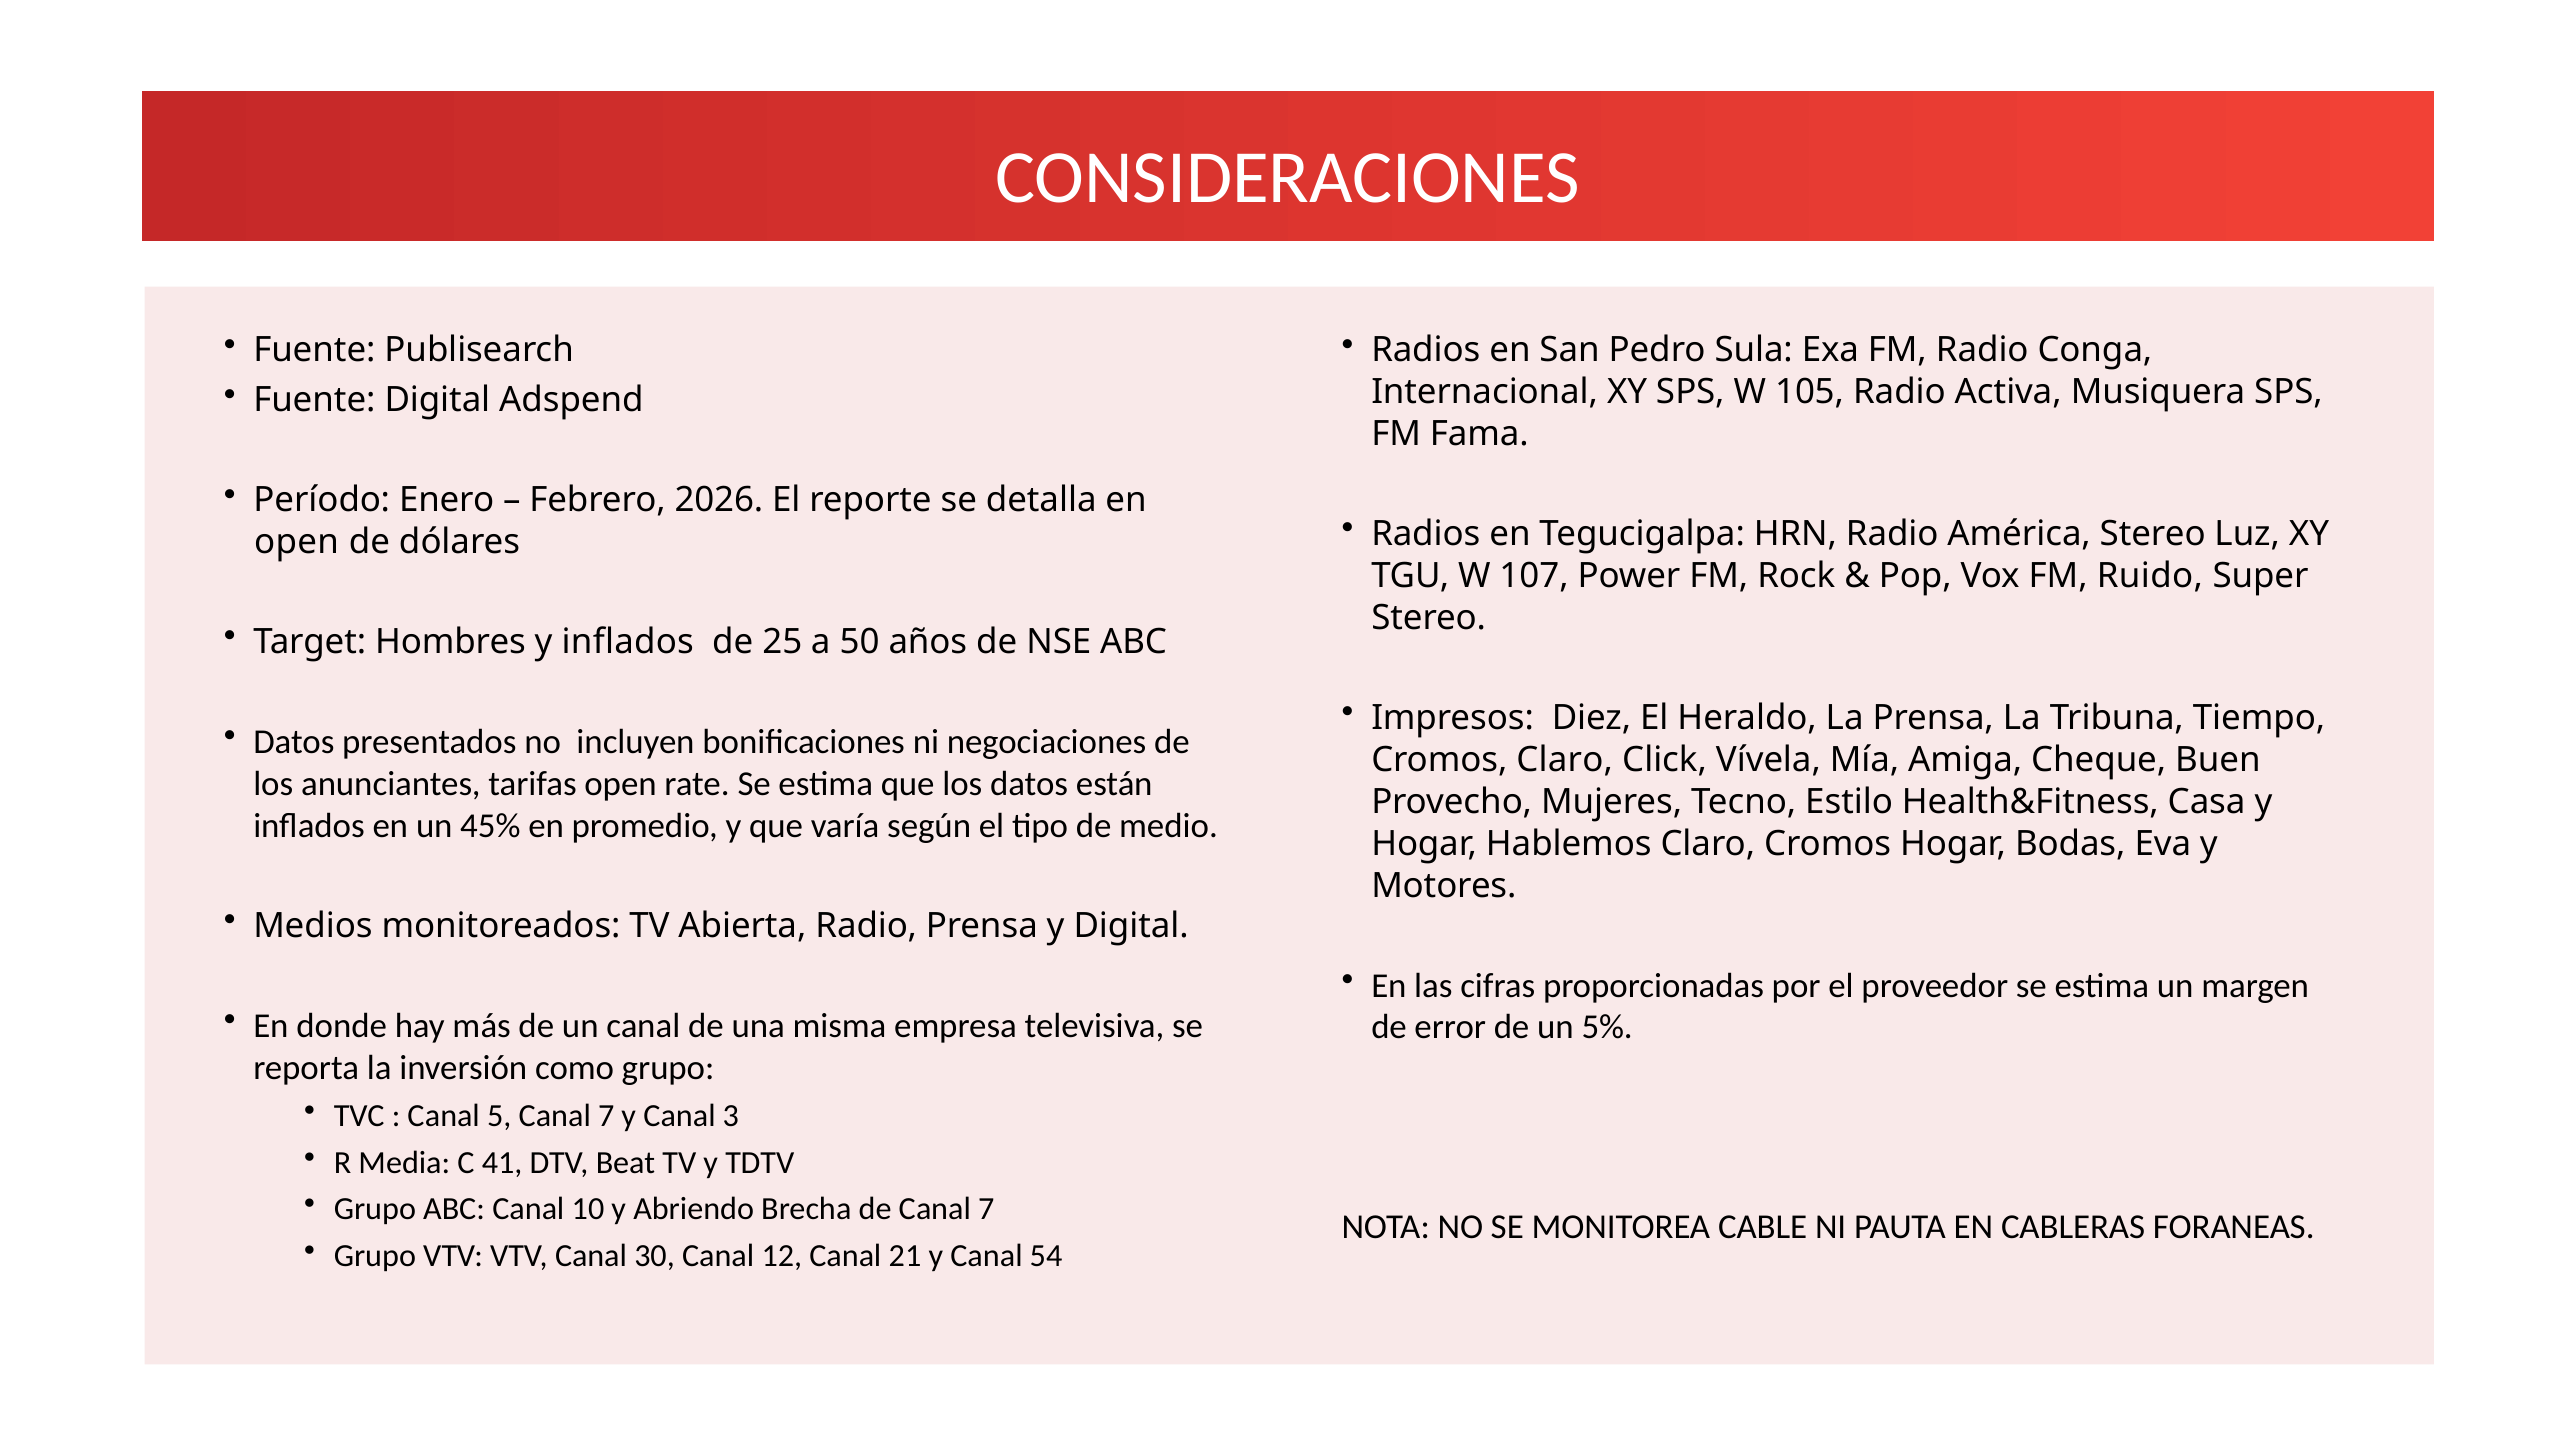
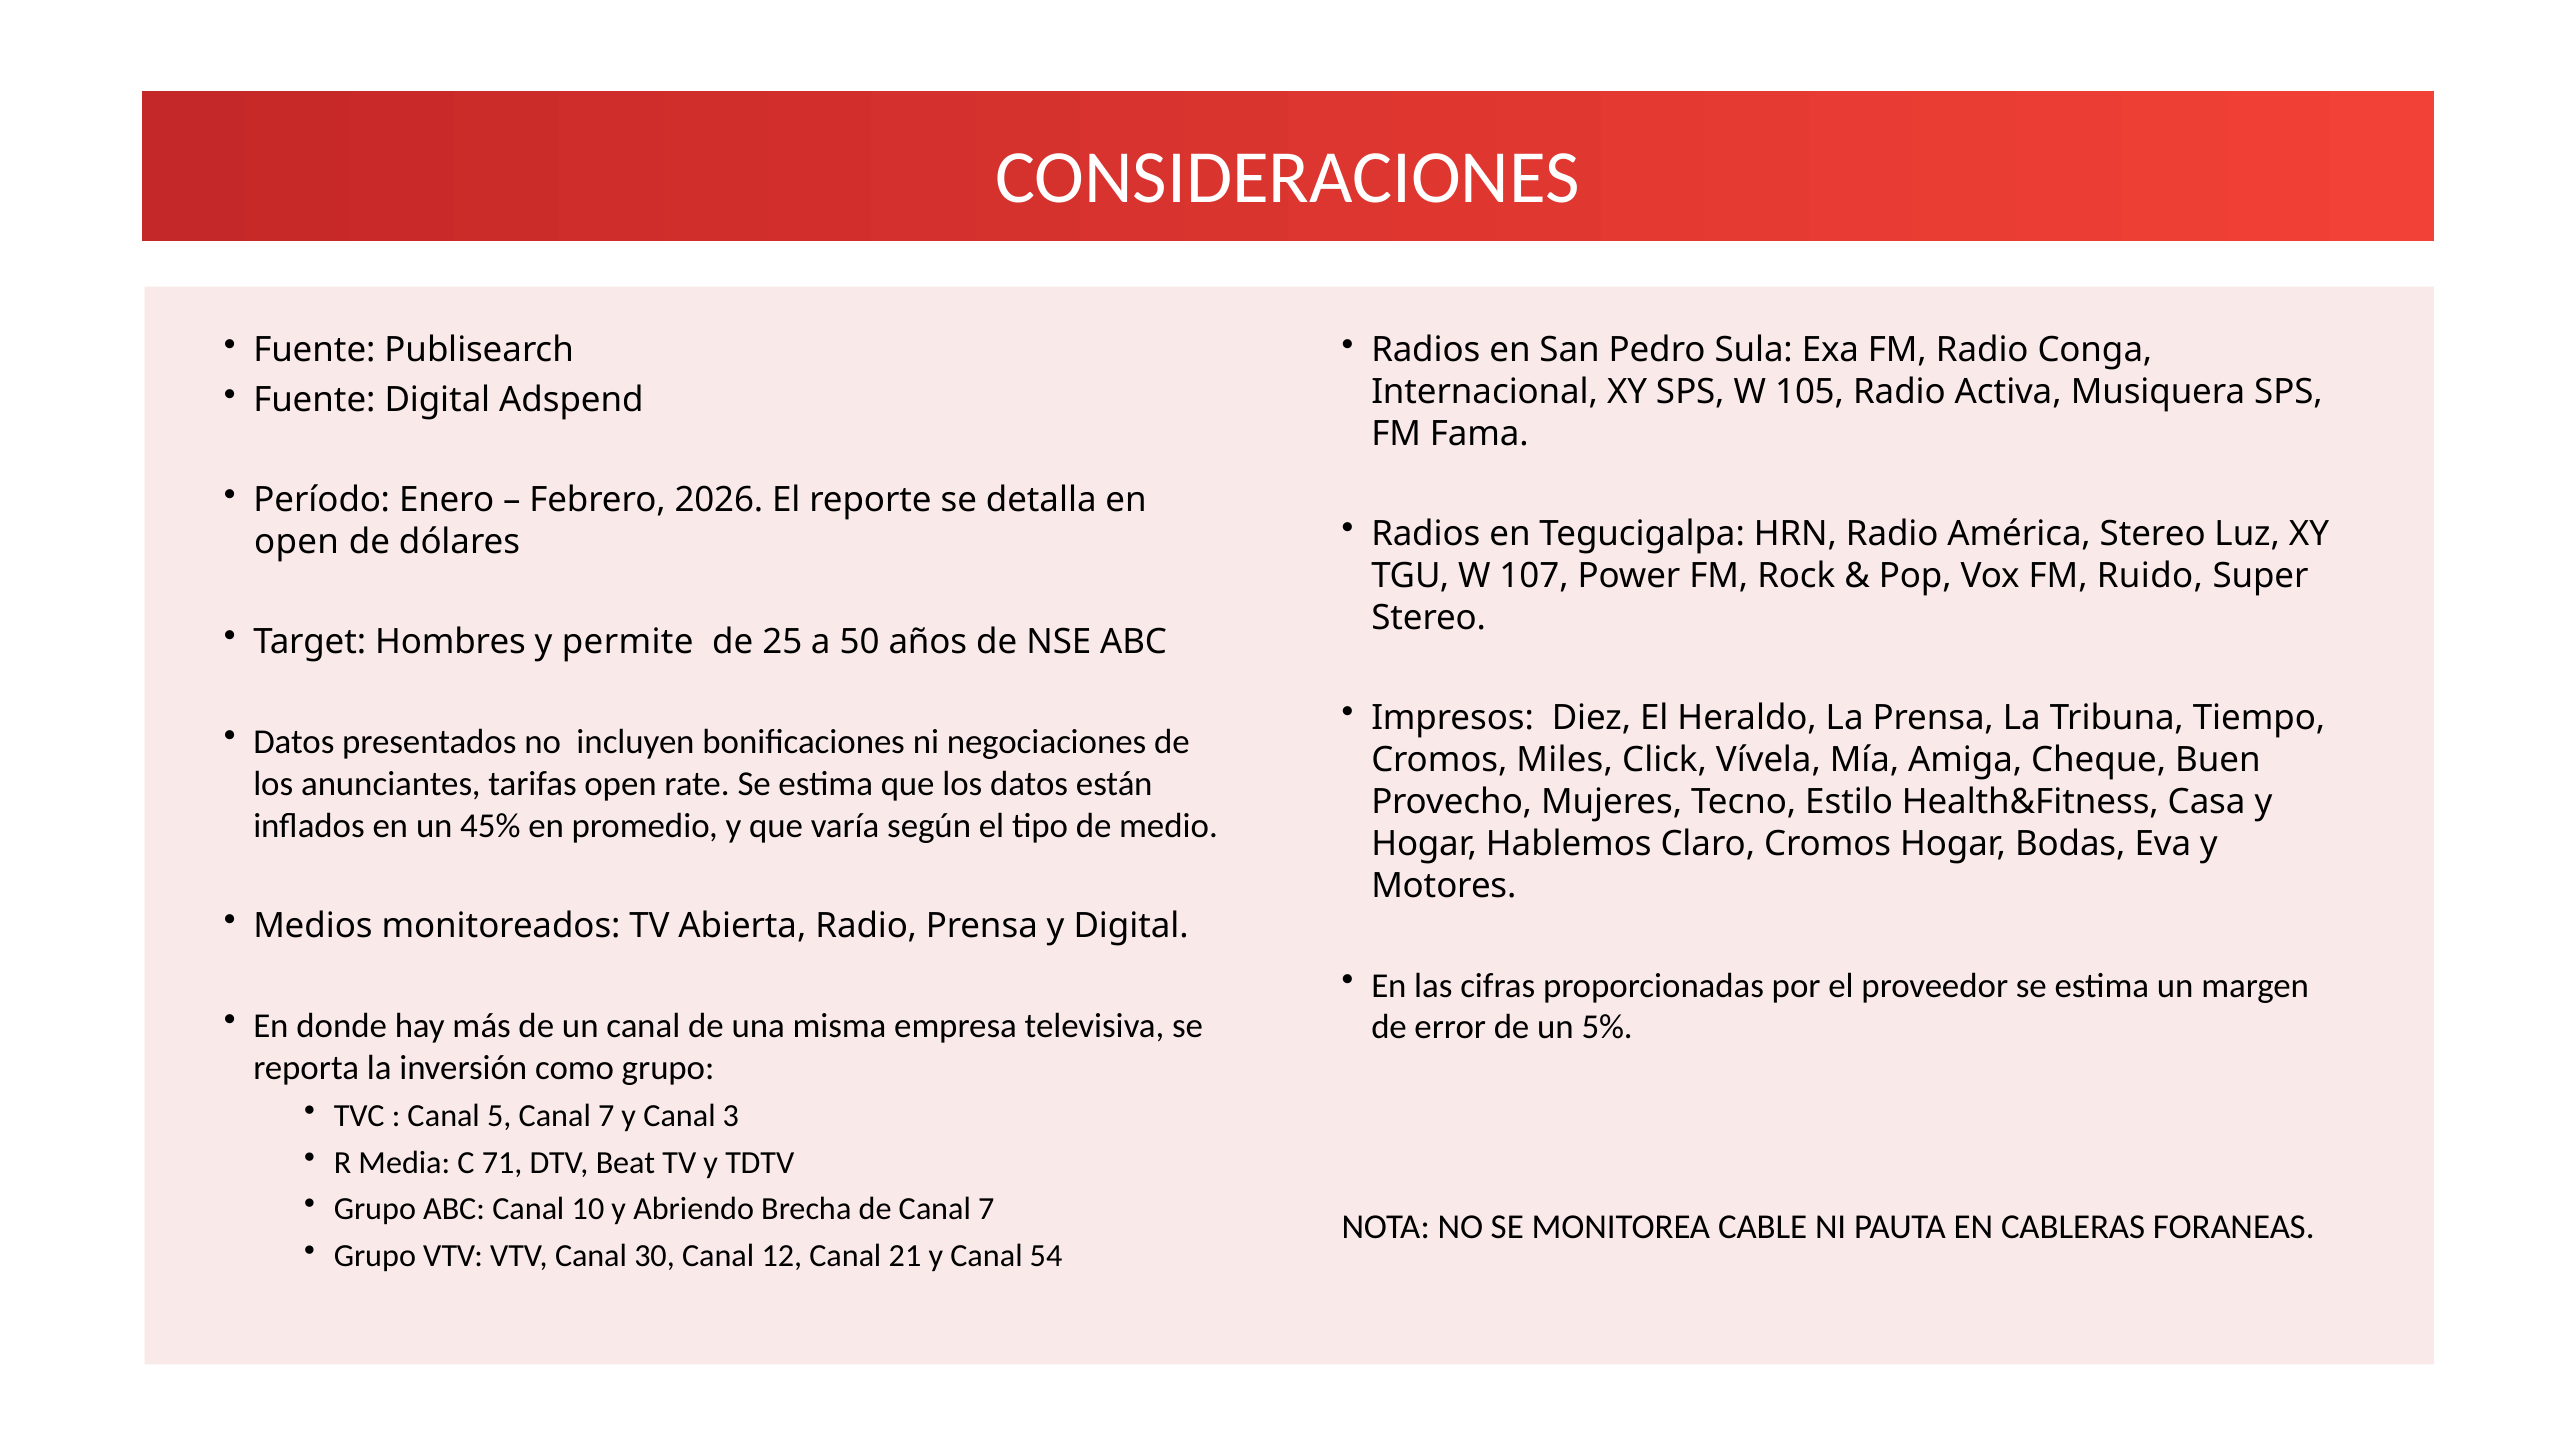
y inflados: inflados -> permite
Cromos Claro: Claro -> Miles
41: 41 -> 71
